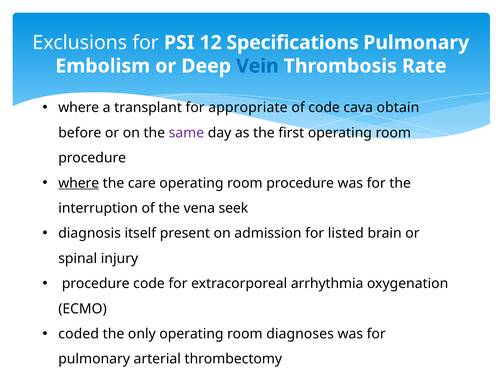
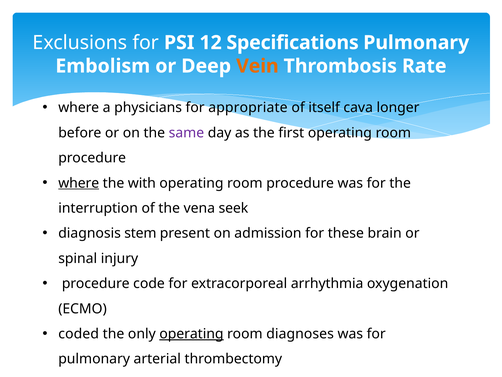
Vein colour: blue -> orange
transplant: transplant -> physicians
of code: code -> itself
obtain: obtain -> longer
care: care -> with
itself: itself -> stem
listed: listed -> these
operating at (191, 333) underline: none -> present
